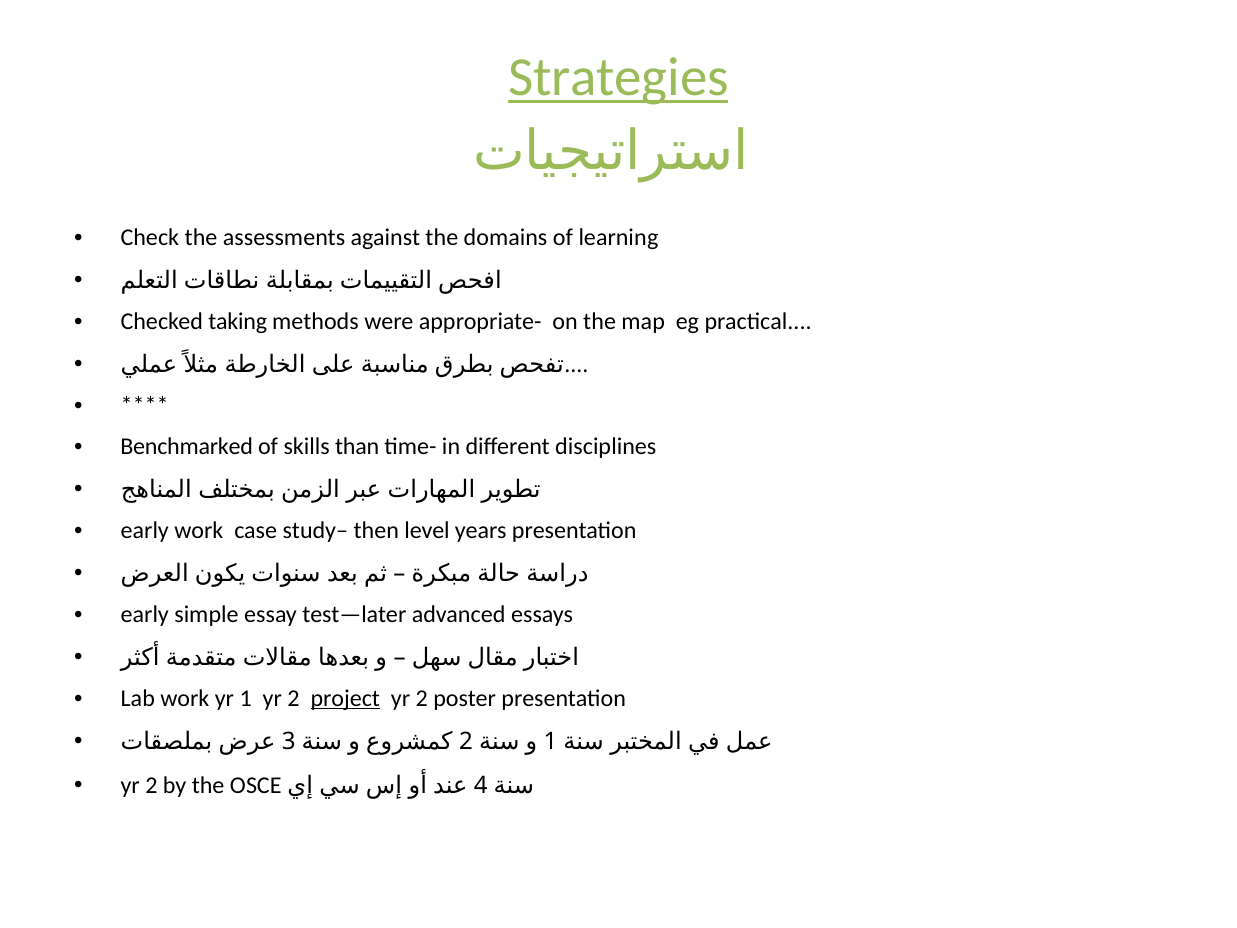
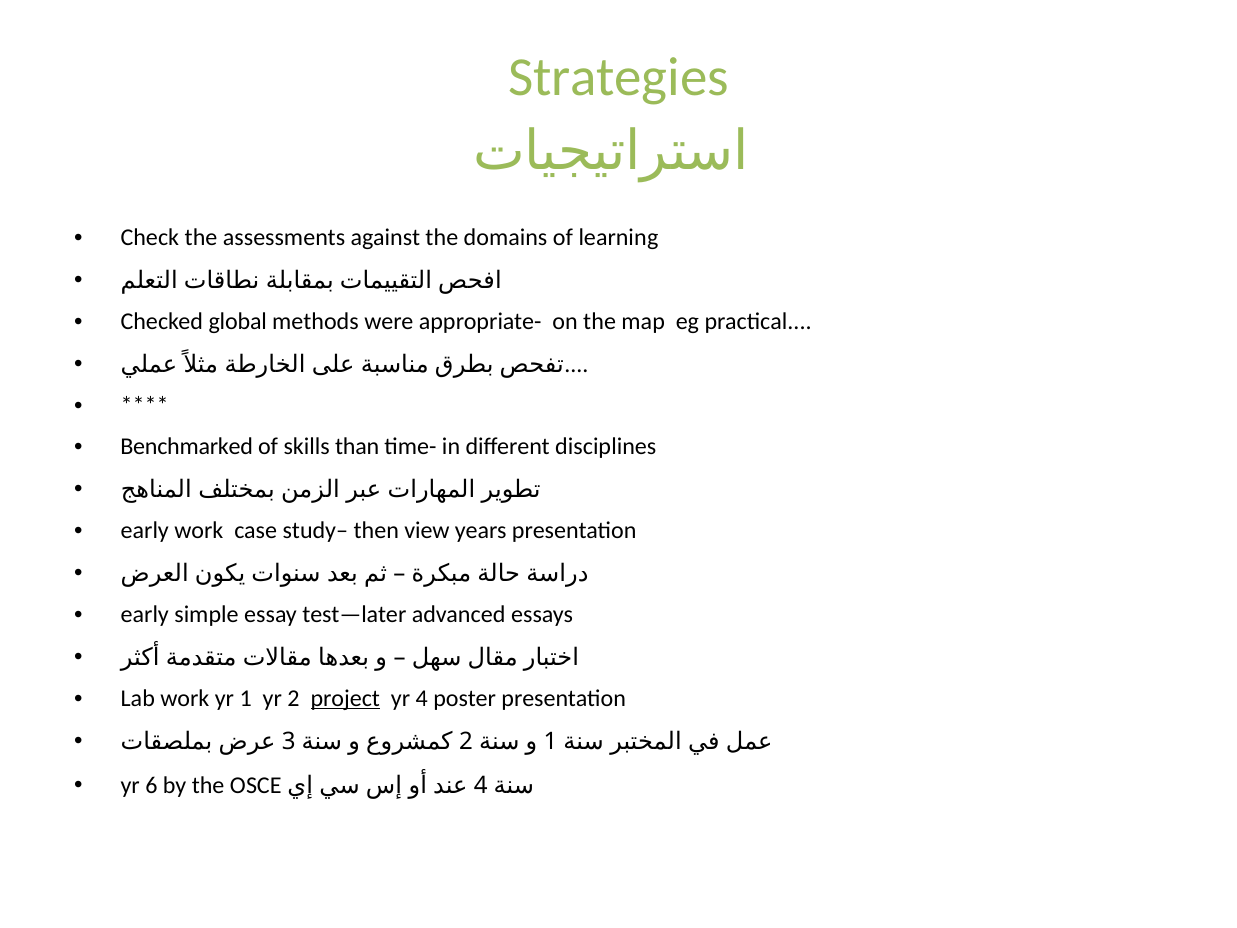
Strategies underline: present -> none
taking: taking -> global
level: level -> view
2 at (422, 698): 2 -> 4
2 at (151, 785): 2 -> 6
